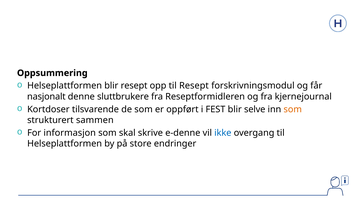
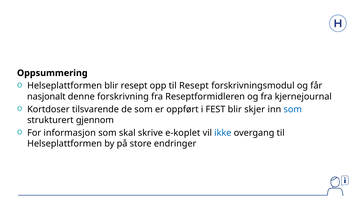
sluttbrukere: sluttbrukere -> forskrivning
selve: selve -> skjer
som at (293, 109) colour: orange -> blue
sammen: sammen -> gjennom
e-denne: e-denne -> e-koplet
